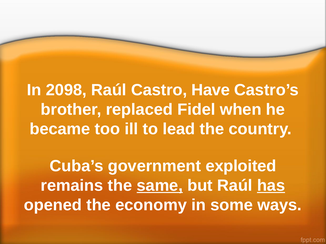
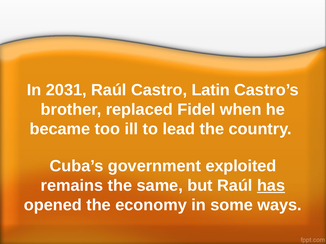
2098: 2098 -> 2031
Have: Have -> Latin
same underline: present -> none
